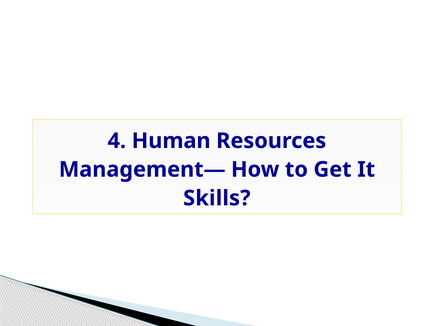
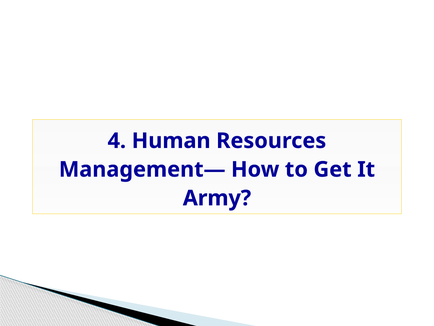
Skills: Skills -> Army
